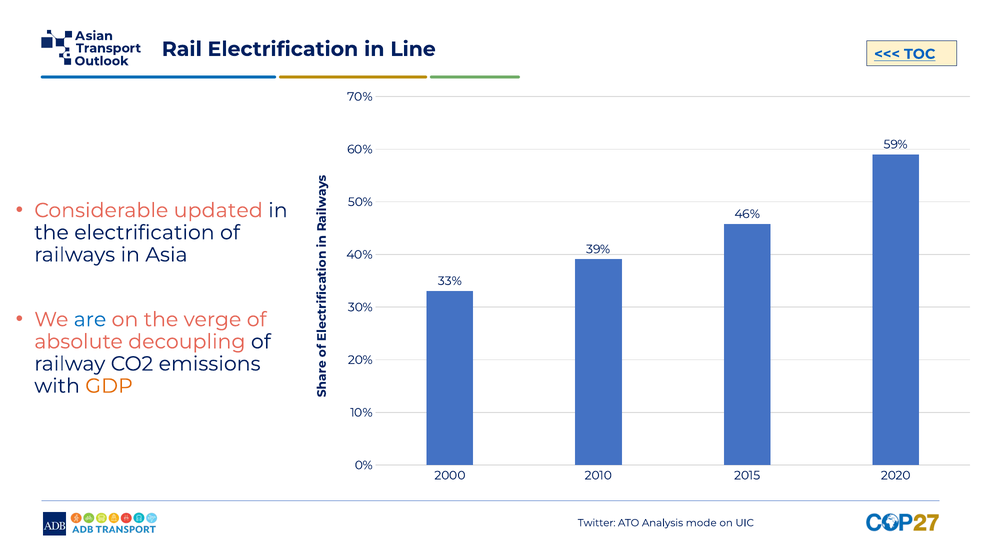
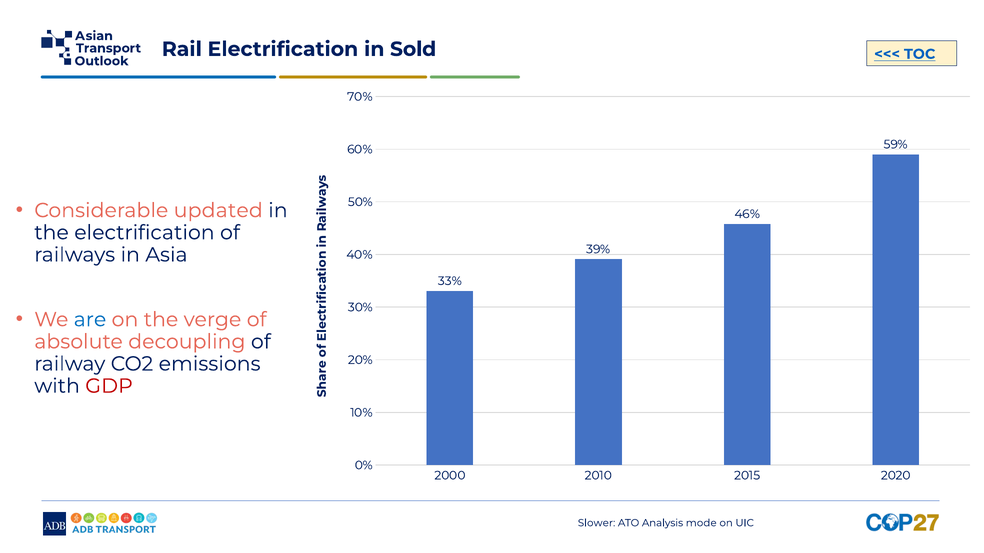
Line: Line -> Sold
GDP colour: orange -> red
Twitter: Twitter -> Slower
